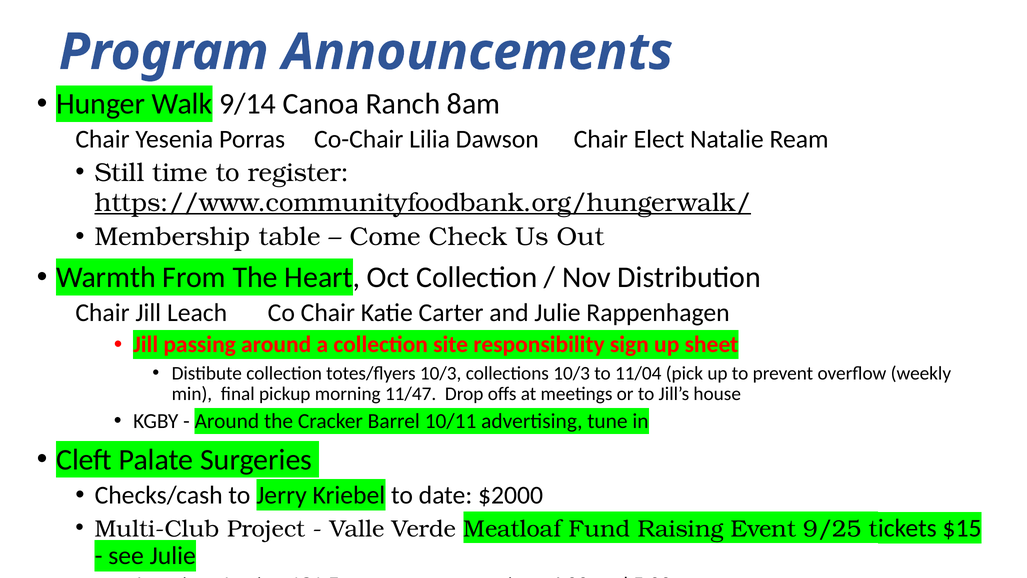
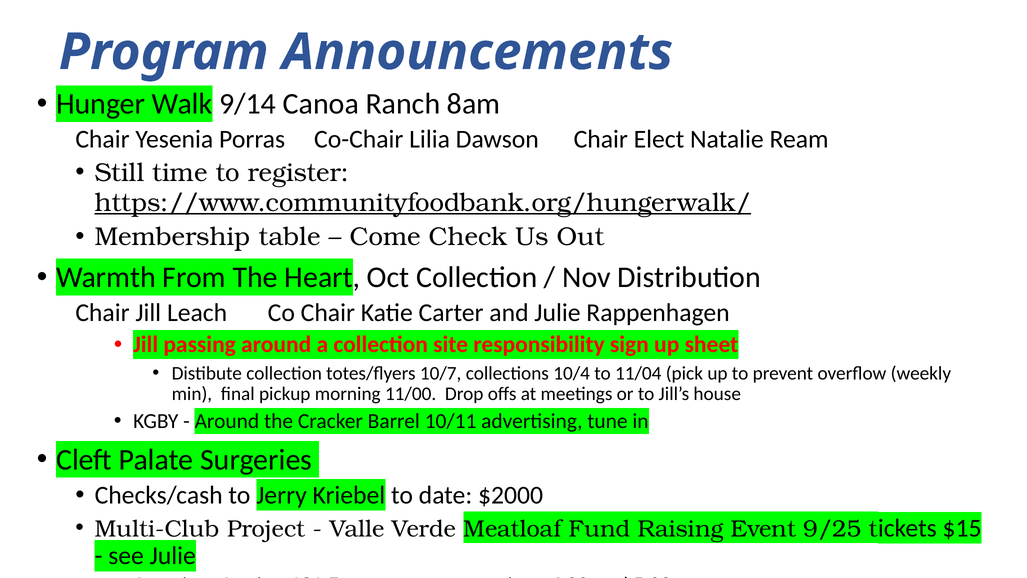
totes/flyers 10/3: 10/3 -> 10/7
collections 10/3: 10/3 -> 10/4
11/47: 11/47 -> 11/00
